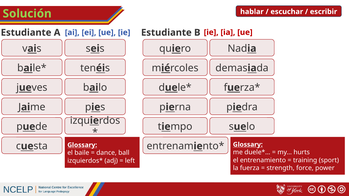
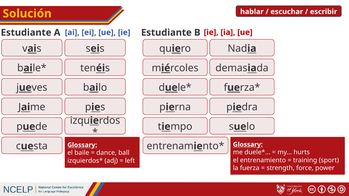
Solución colour: light green -> yellow
